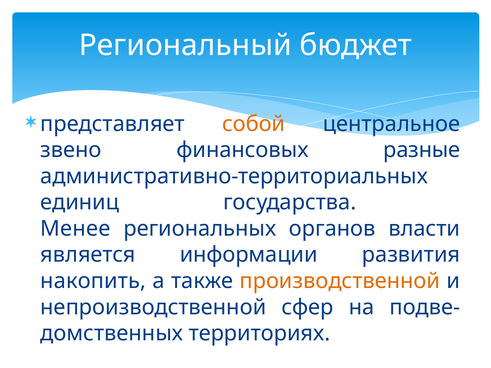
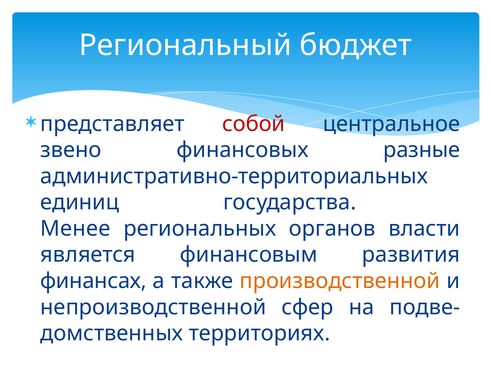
собой colour: orange -> red
информации: информации -> финансовым
накопить: накопить -> финансах
